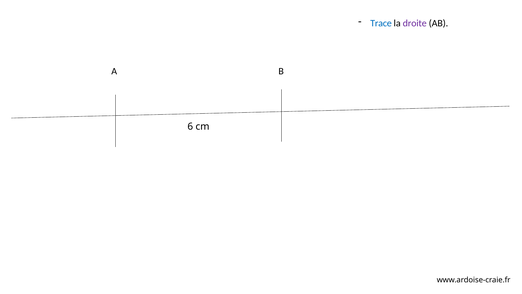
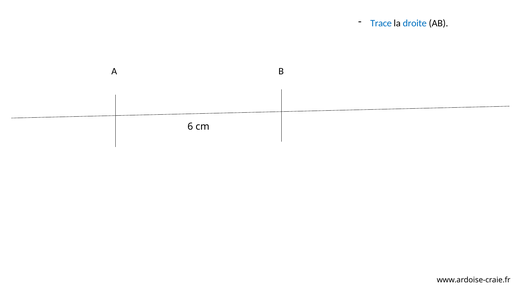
droite colour: purple -> blue
